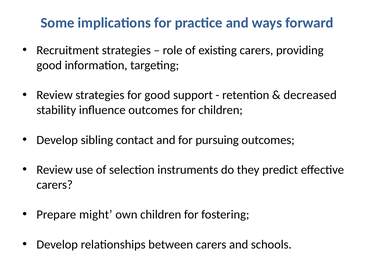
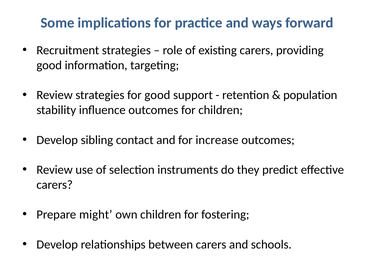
decreased: decreased -> population
pursuing: pursuing -> increase
